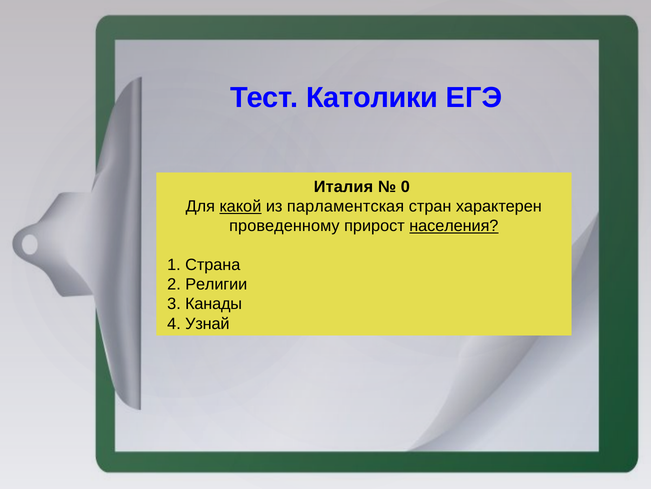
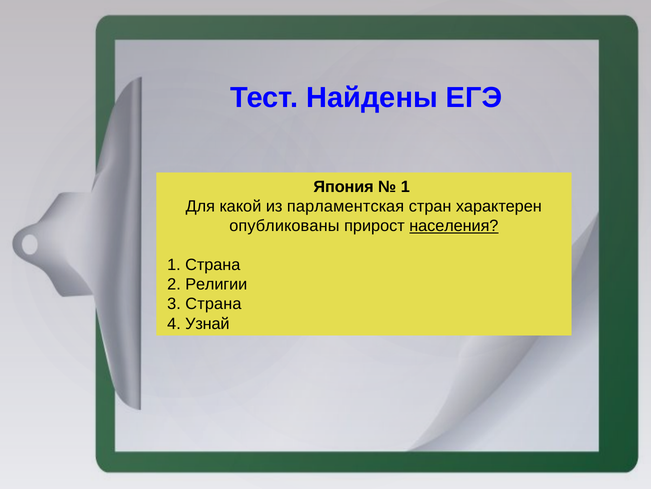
Католики: Католики -> Найдены
Италия: Италия -> Япония
0 at (405, 186): 0 -> 1
какой underline: present -> none
проведенному: проведенному -> опубликованы
3 Канады: Канады -> Страна
